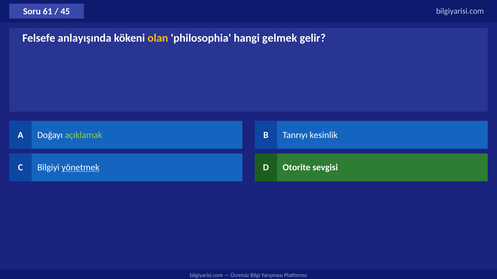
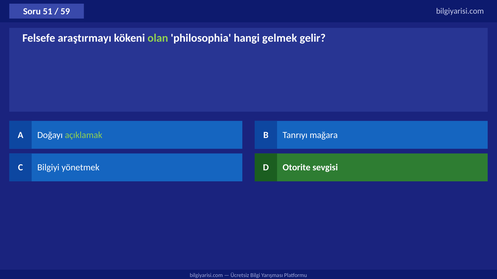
61: 61 -> 51
45: 45 -> 59
anlayışında: anlayışında -> araştırmayı
olan colour: yellow -> light green
kesinlik: kesinlik -> mağara
yönetmek underline: present -> none
